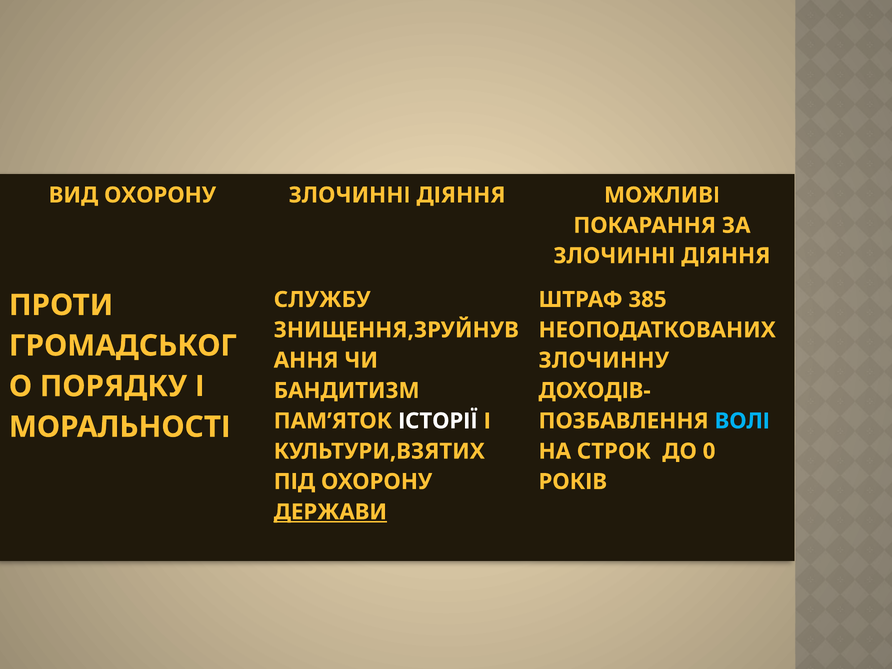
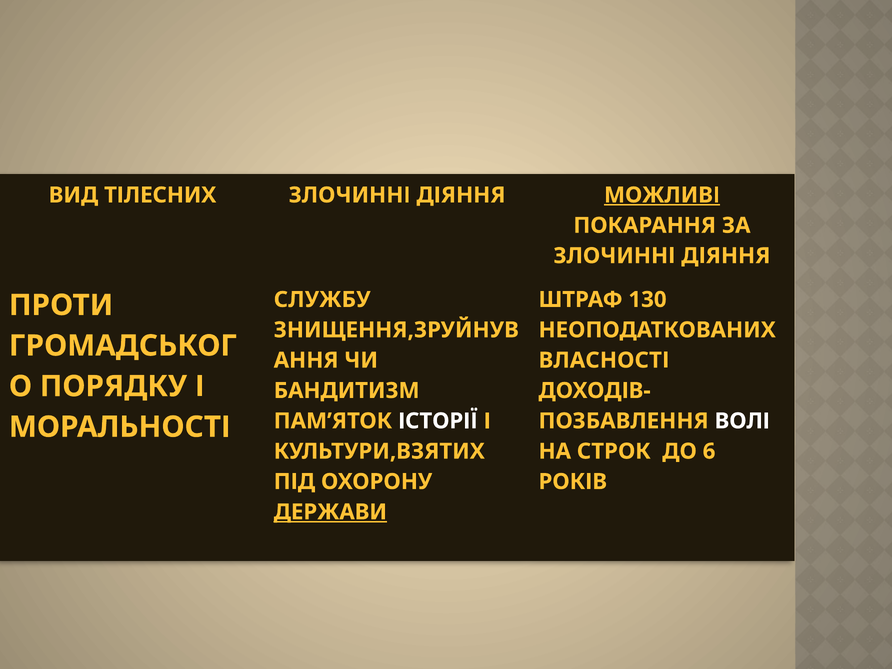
ВИД ОХОРОНУ: ОХОРОНУ -> ТІЛЕСНИХ
МОЖЛИВІ underline: none -> present
385: 385 -> 130
ЗЛОЧИННУ: ЗЛОЧИННУ -> ВЛАСНОСТІ
ВОЛІ colour: light blue -> white
0: 0 -> 6
